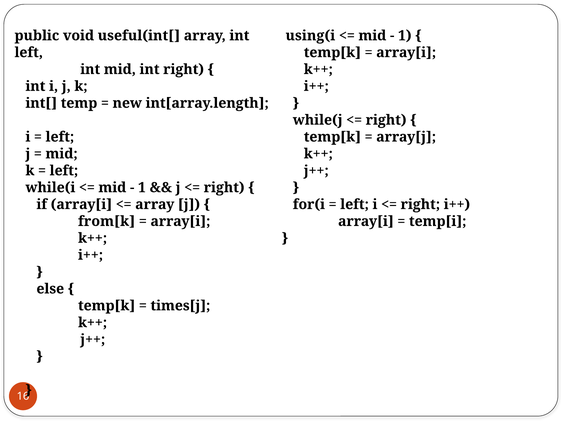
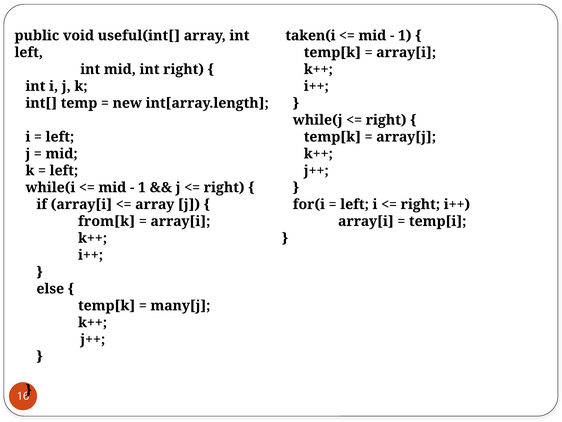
using(i: using(i -> taken(i
times[j: times[j -> many[j
